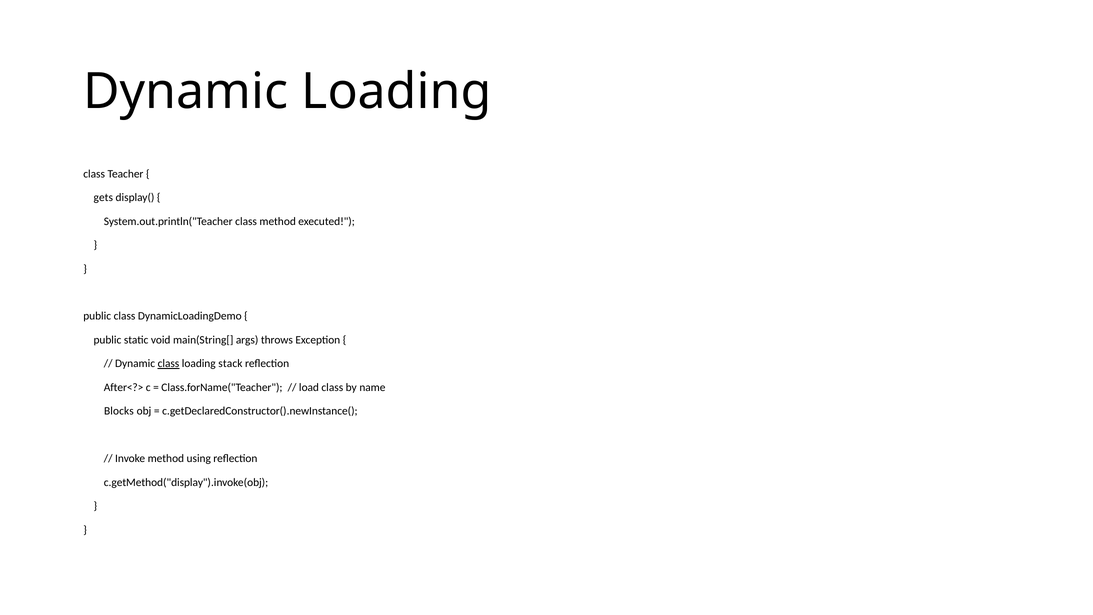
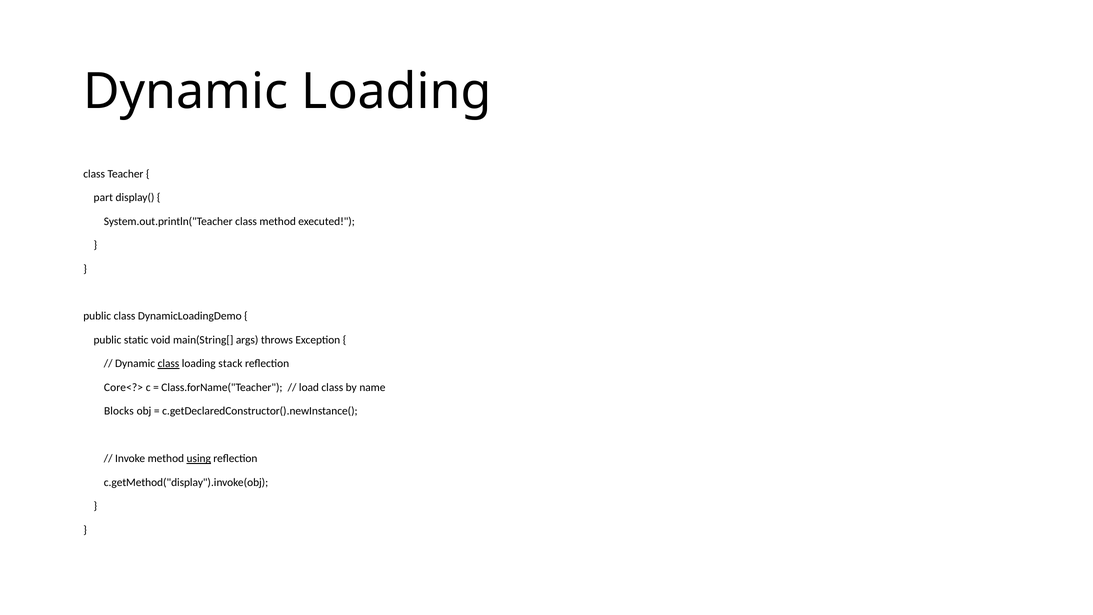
gets: gets -> part
After<?>: After<?> -> Core<?>
using underline: none -> present
